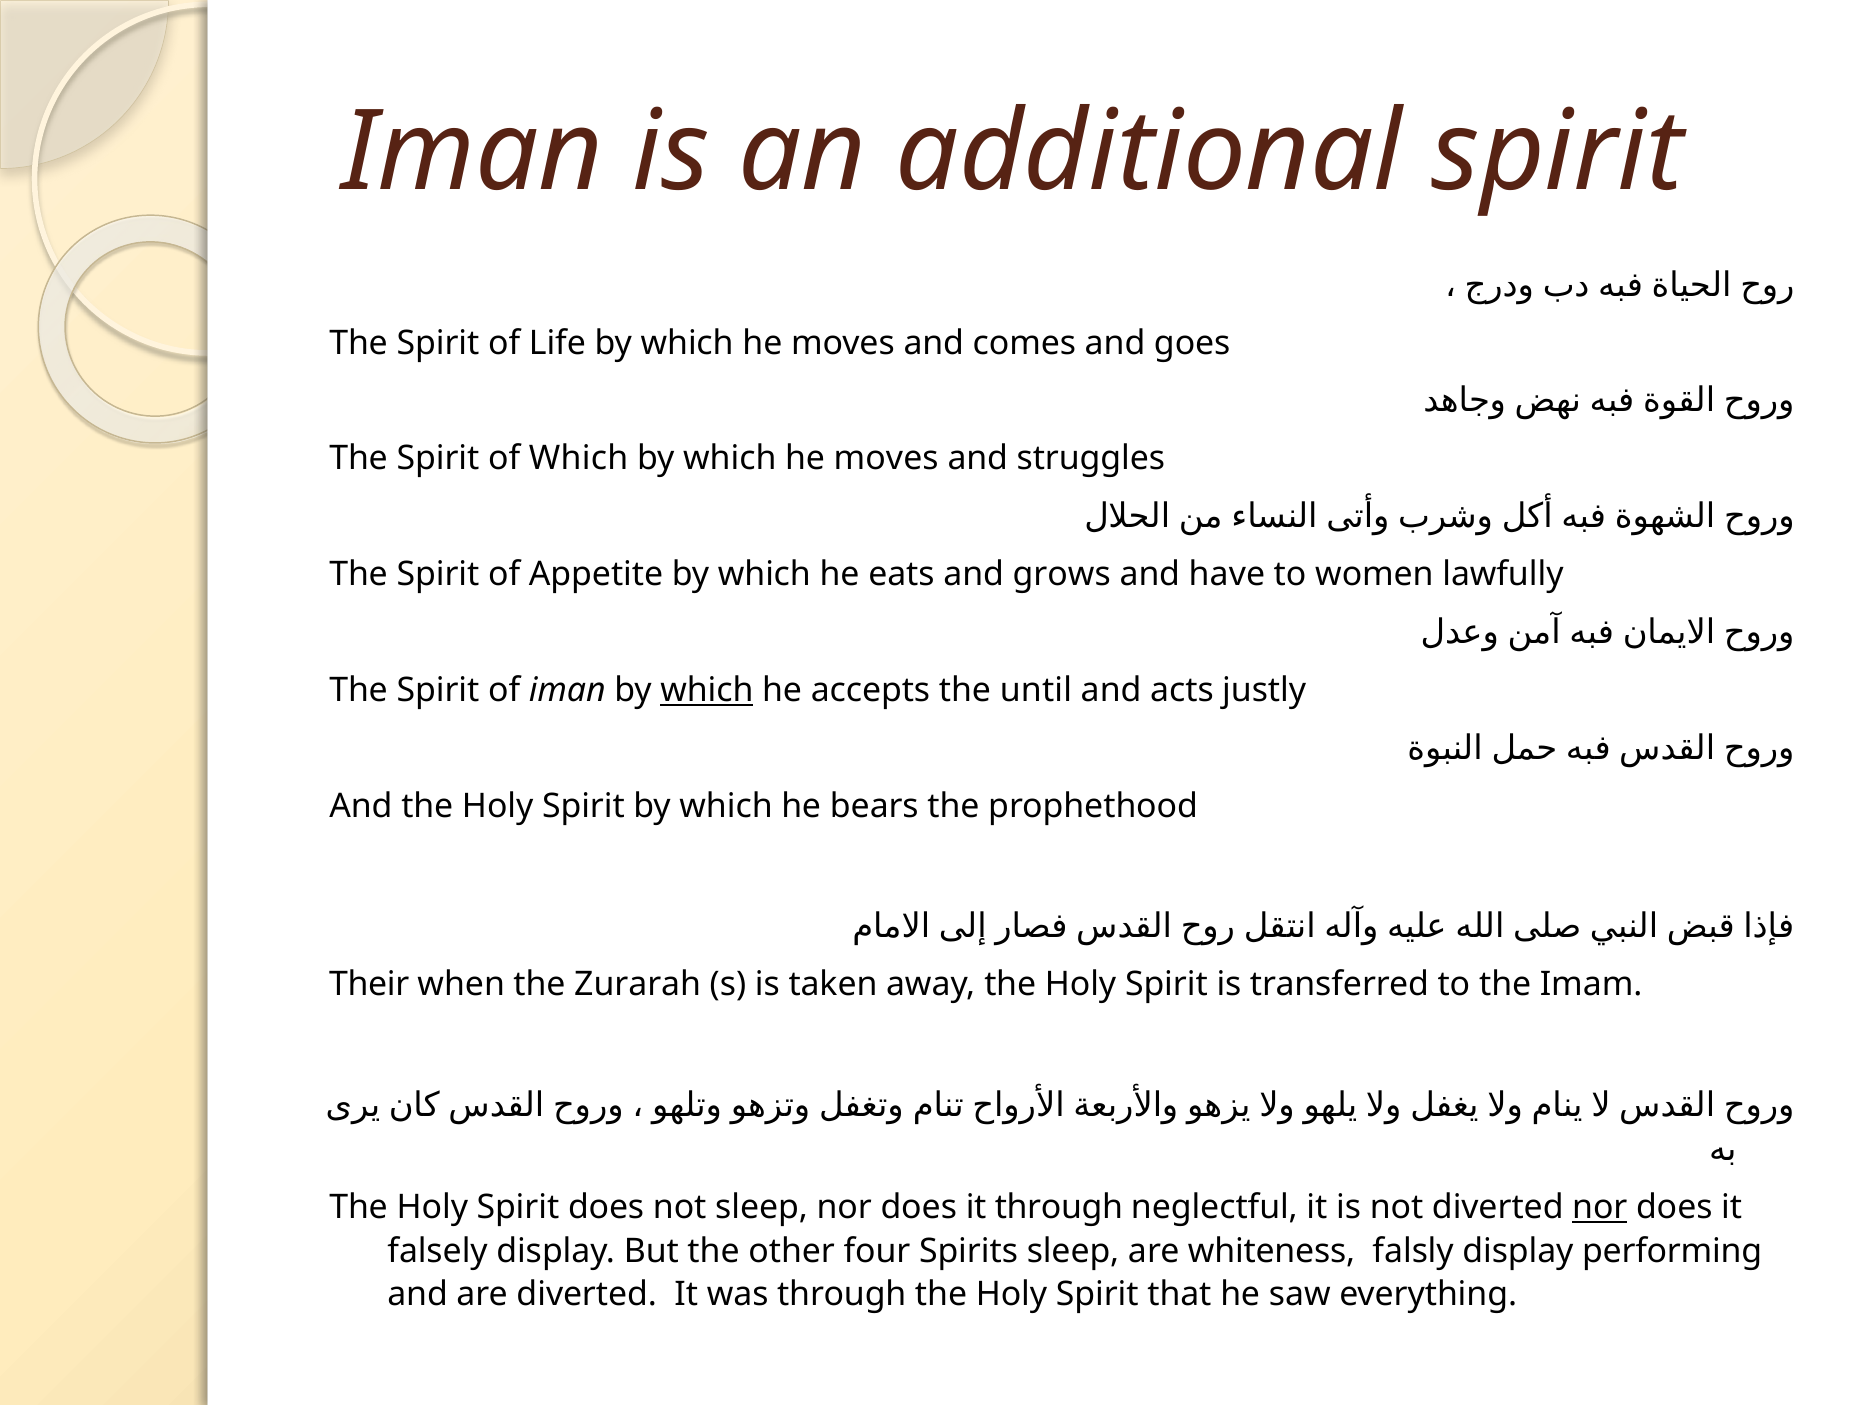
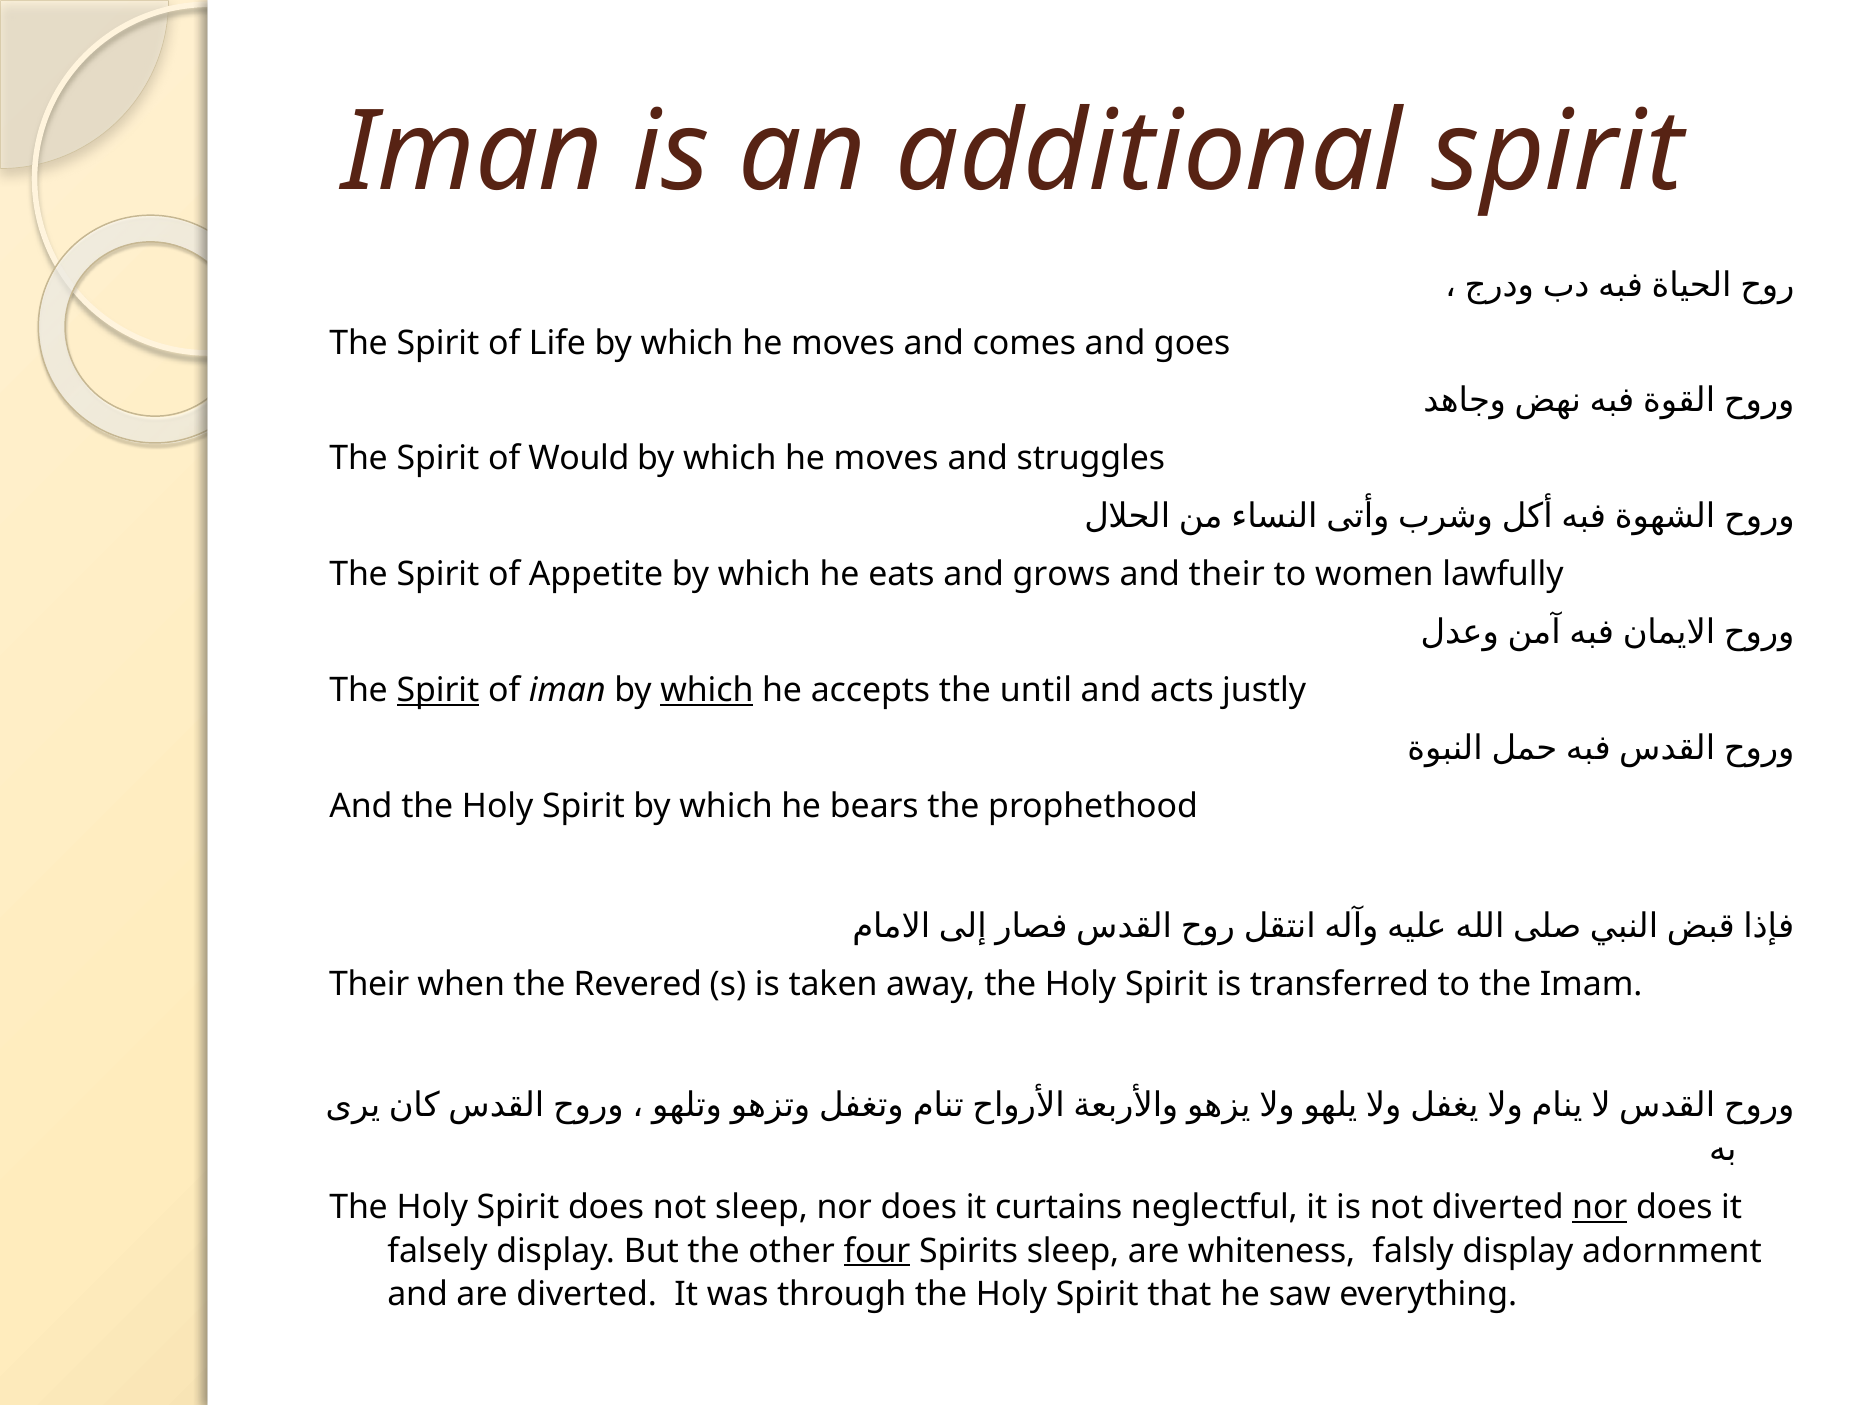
of Which: Which -> Would
and have: have -> their
Spirit at (438, 690) underline: none -> present
Zurarah: Zurarah -> Revered
it through: through -> curtains
four underline: none -> present
performing: performing -> adornment
